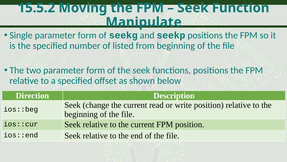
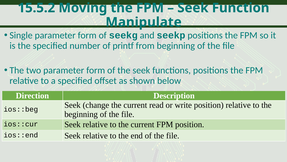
listed: listed -> printf
